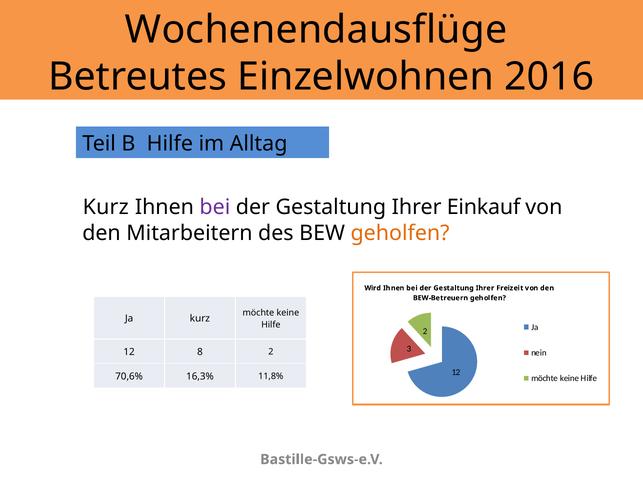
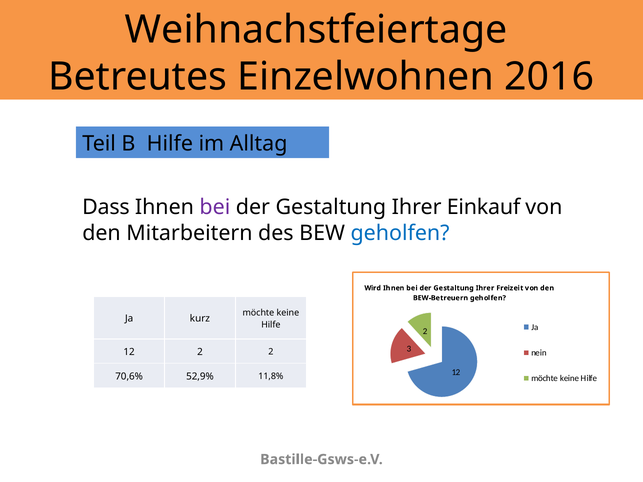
Wochenendausflüge: Wochenendausflüge -> Weihnachstfeiertage
Kurz at (106, 207): Kurz -> Dass
geholfen at (400, 233) colour: orange -> blue
12 8: 8 -> 2
16,3%: 16,3% -> 52,9%
